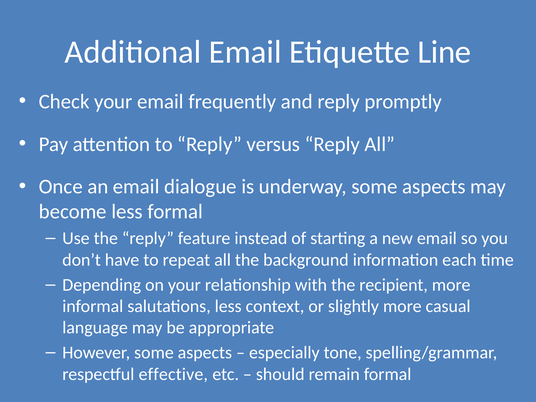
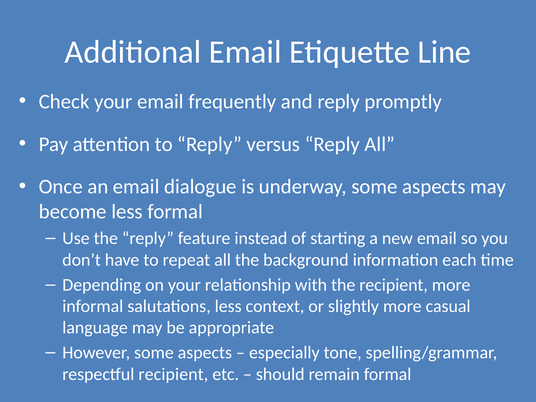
respectful effective: effective -> recipient
